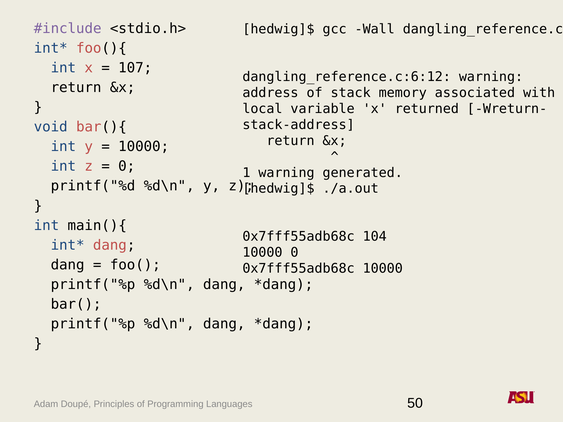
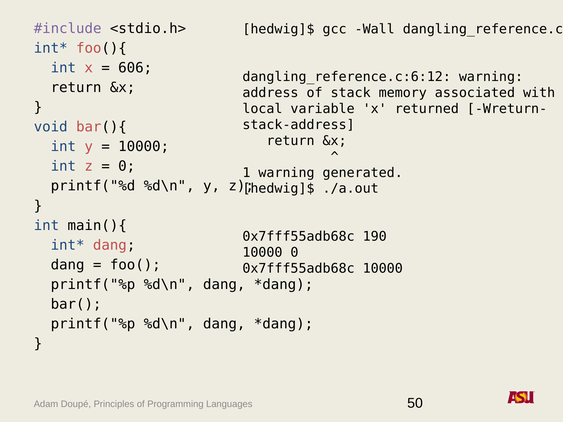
107: 107 -> 606
104: 104 -> 190
